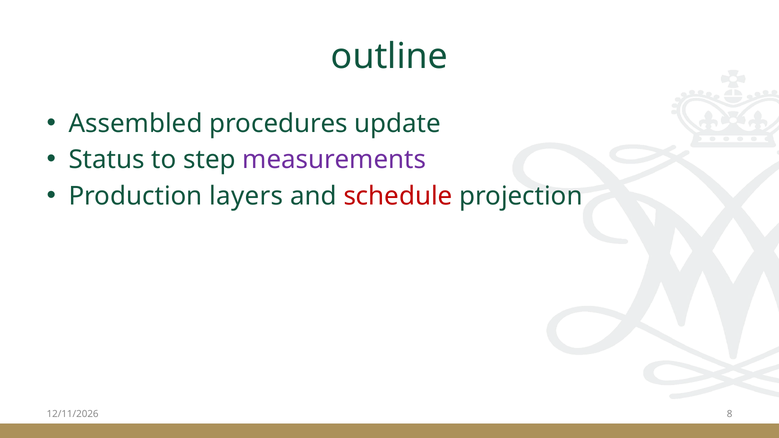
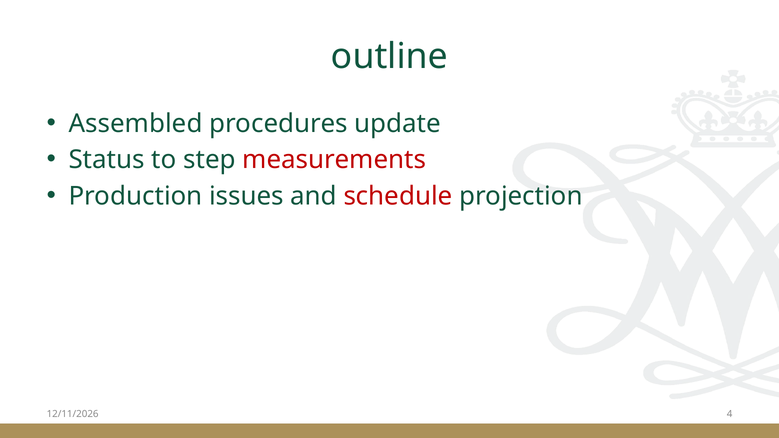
measurements colour: purple -> red
layers: layers -> issues
8: 8 -> 4
